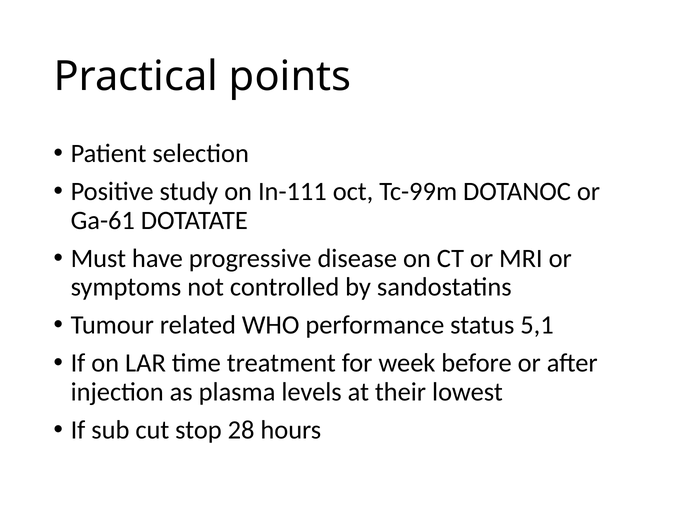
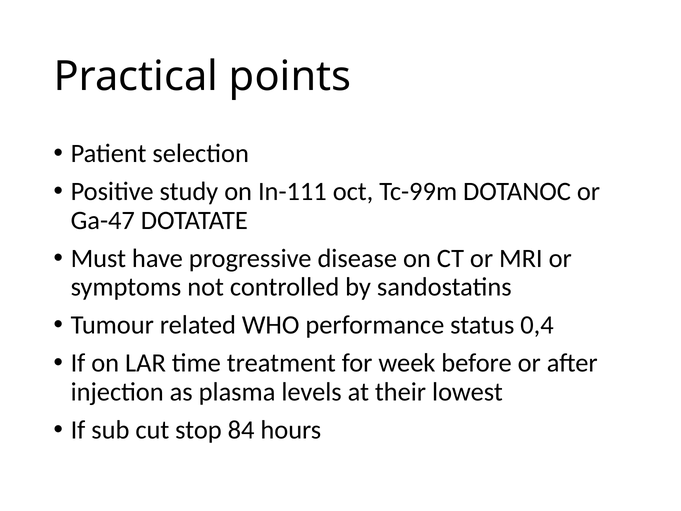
Ga-61: Ga-61 -> Ga-47
5,1: 5,1 -> 0,4
28: 28 -> 84
